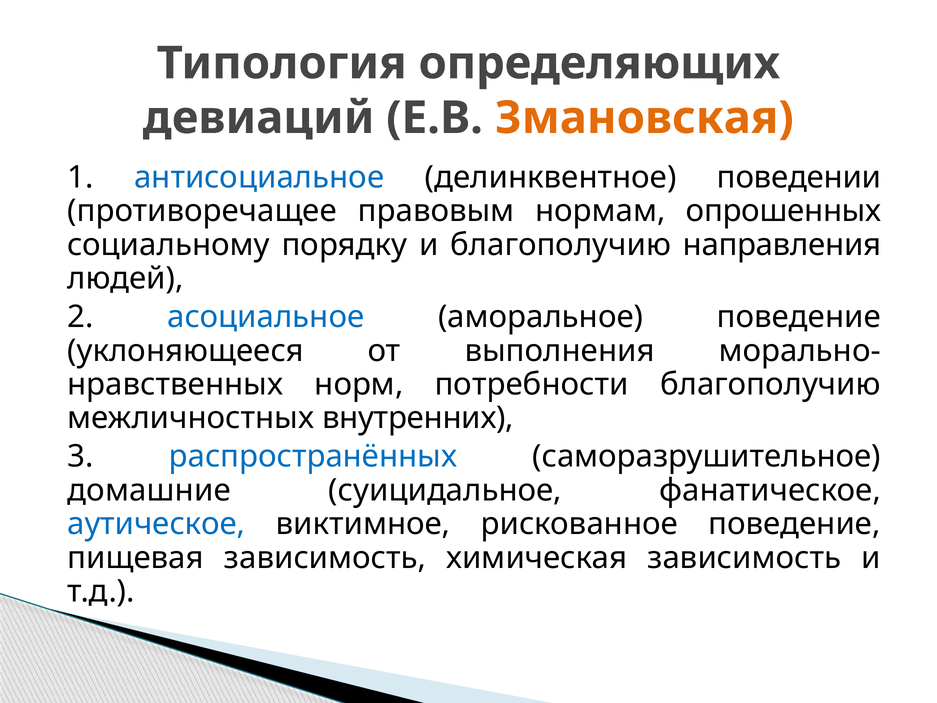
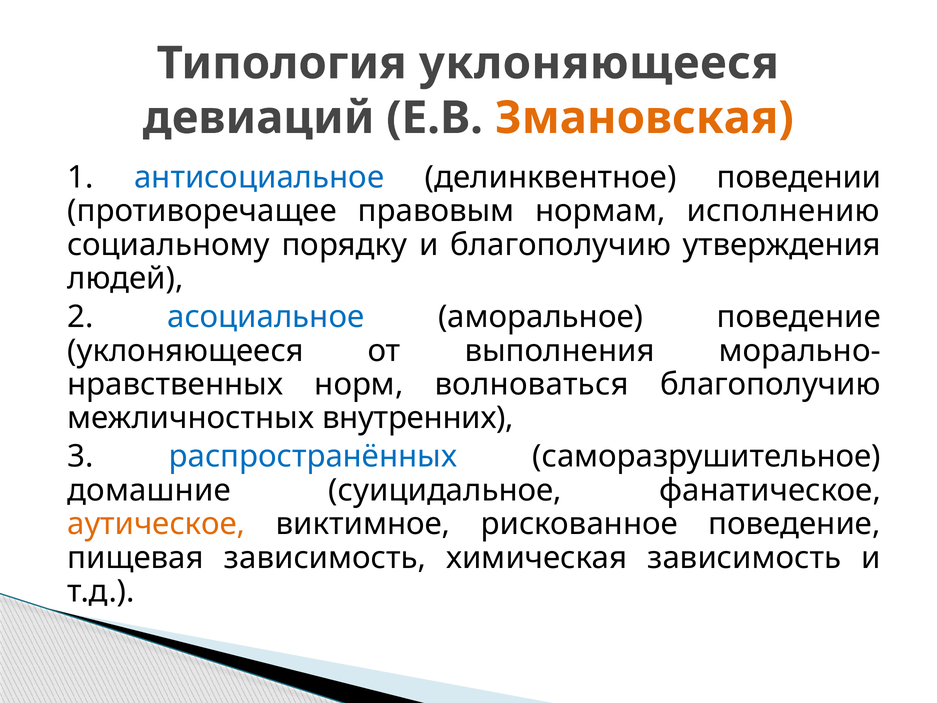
Типология определяющих: определяющих -> уклоняющееся
опрошенных: опрошенных -> исполнению
направления: направления -> утверждения
потребности: потребности -> волноваться
аутическое colour: blue -> orange
